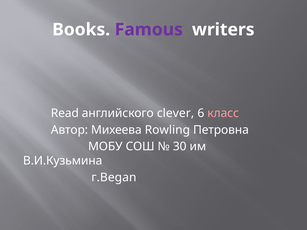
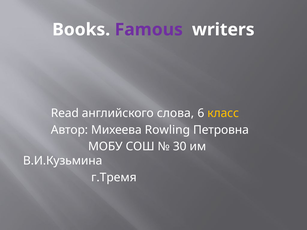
clever: clever -> слова
класс colour: pink -> yellow
г.Began: г.Began -> г.Тремя
